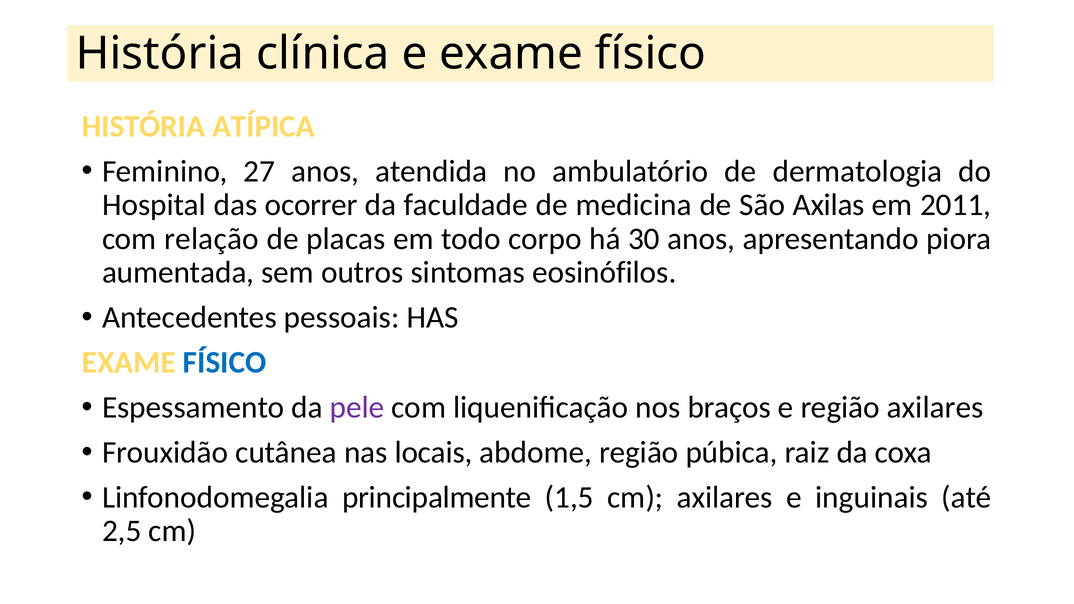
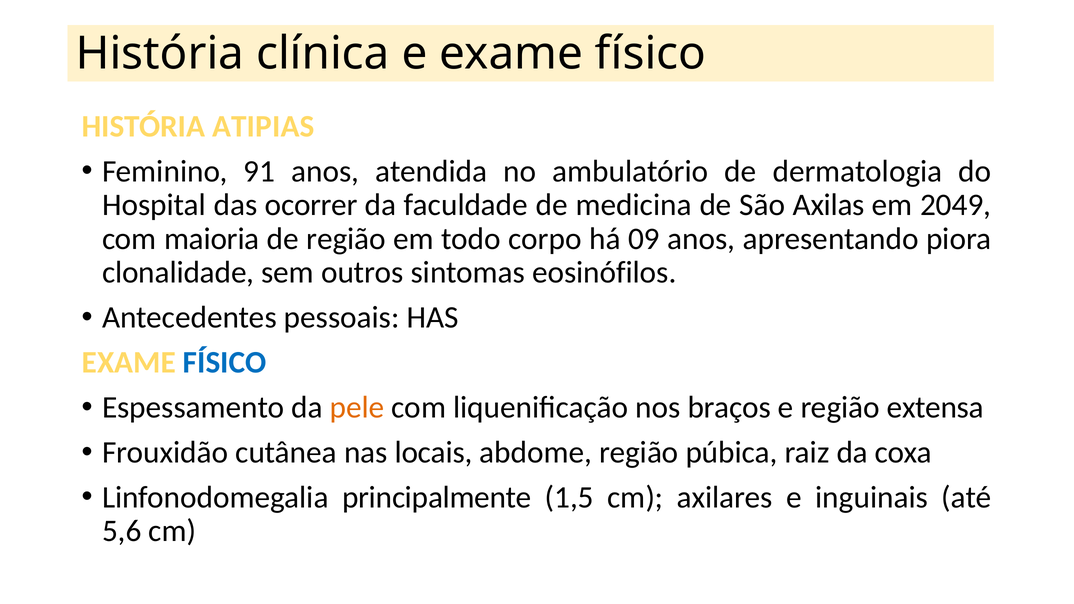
ATÍPICA: ATÍPICA -> ATIPIAS
27: 27 -> 91
2011: 2011 -> 2049
relação: relação -> maioria
de placas: placas -> região
30: 30 -> 09
aumentada: aumentada -> clonalidade
pele colour: purple -> orange
região axilares: axilares -> extensa
2,5: 2,5 -> 5,6
